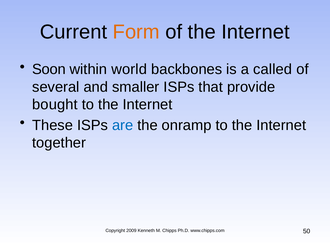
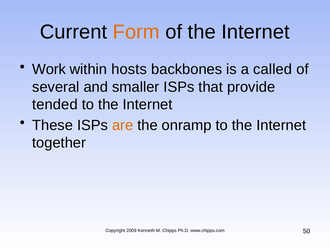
Soon: Soon -> Work
world: world -> hosts
bought: bought -> tended
are colour: blue -> orange
